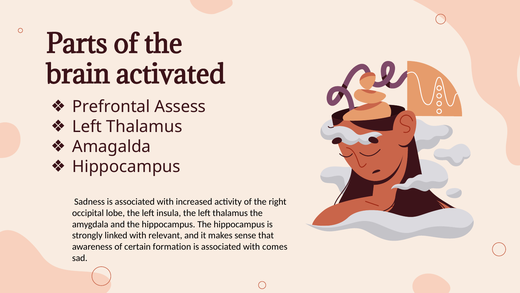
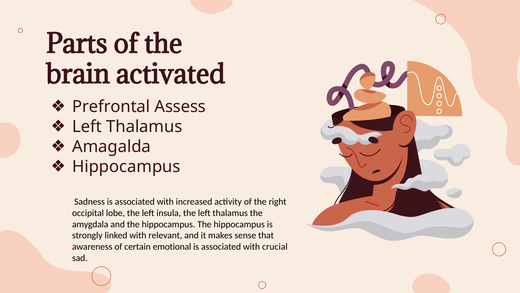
formation: formation -> emotional
comes: comes -> crucial
